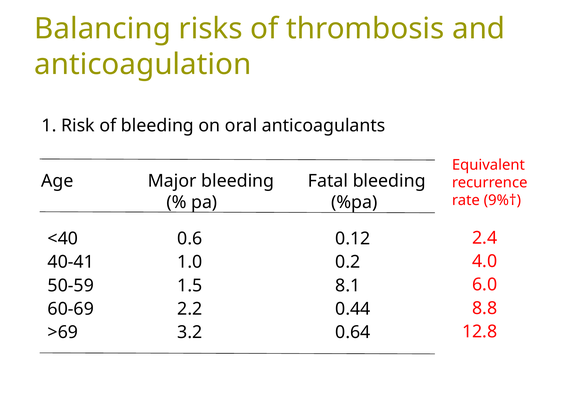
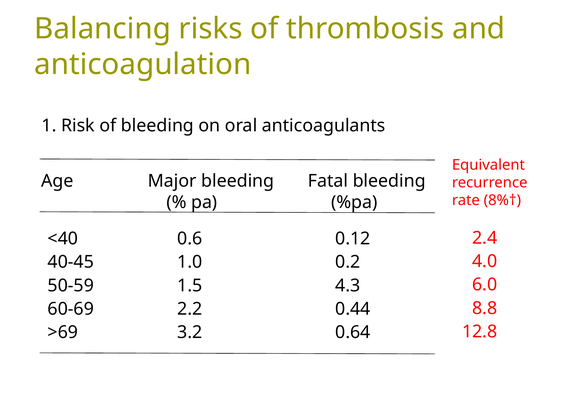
9%†: 9%† -> 8%†
40-41: 40-41 -> 40-45
8.1: 8.1 -> 4.3
